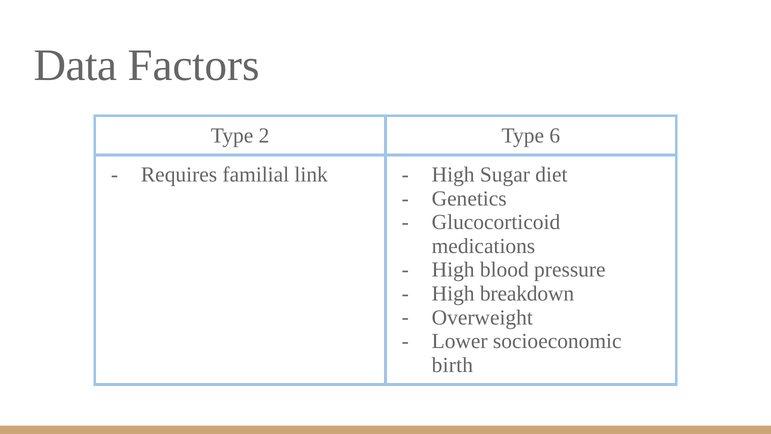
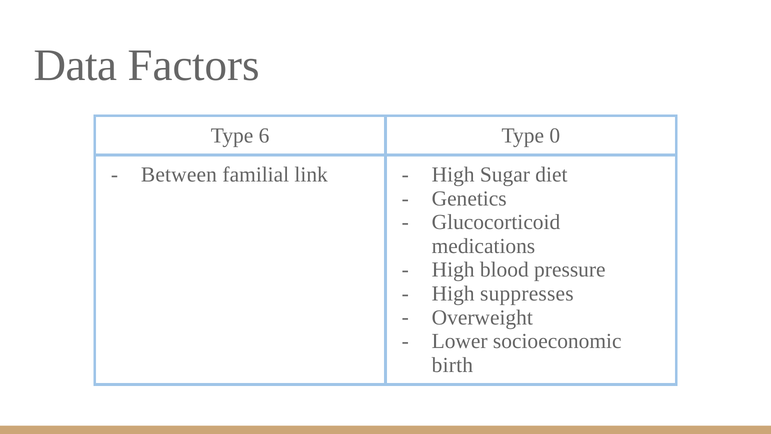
2: 2 -> 6
6: 6 -> 0
Requires: Requires -> Between
breakdown: breakdown -> suppresses
